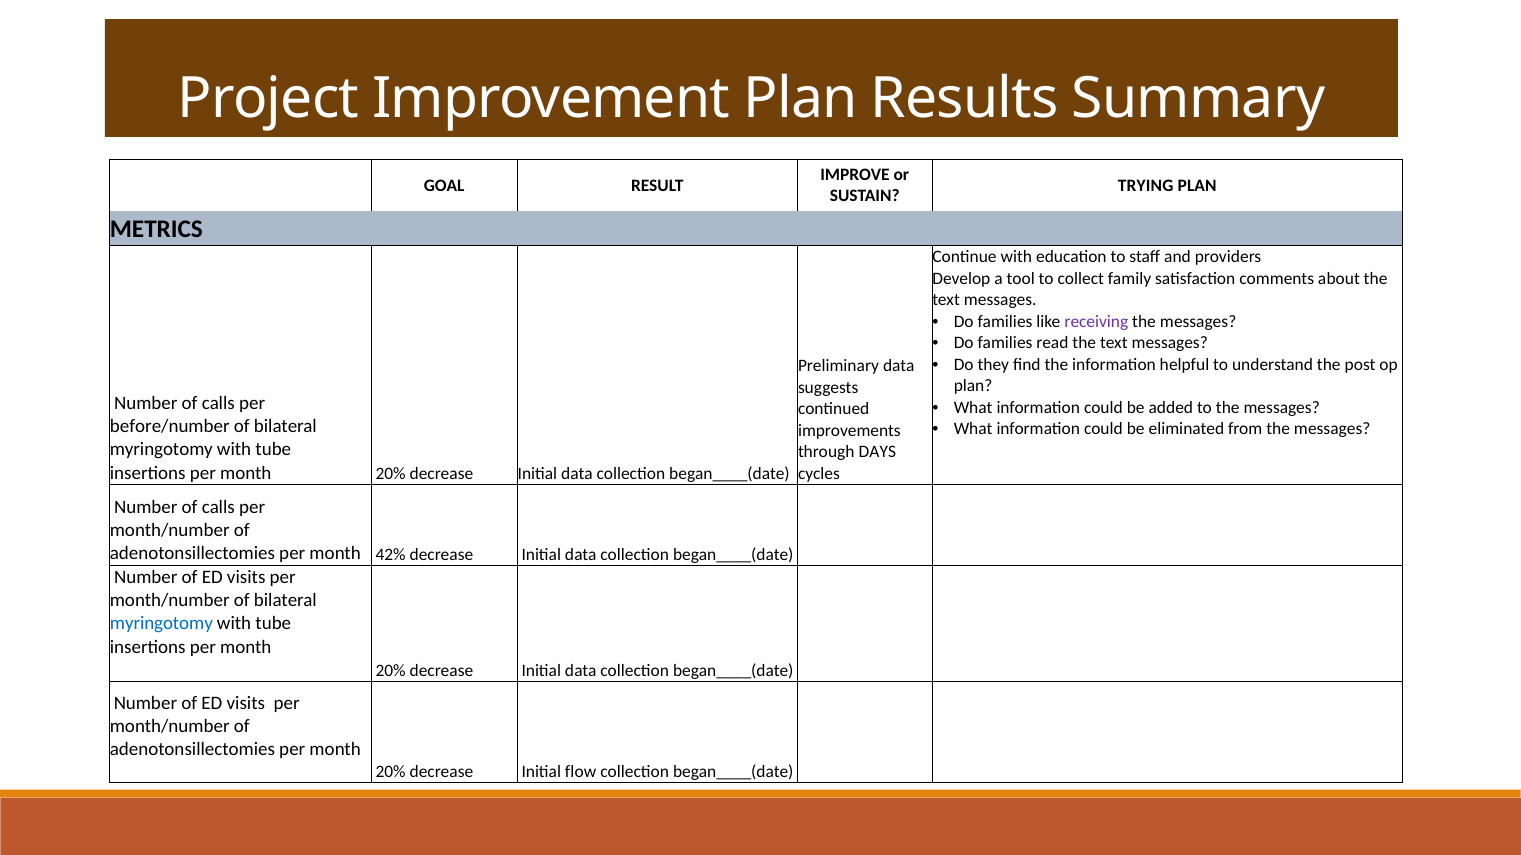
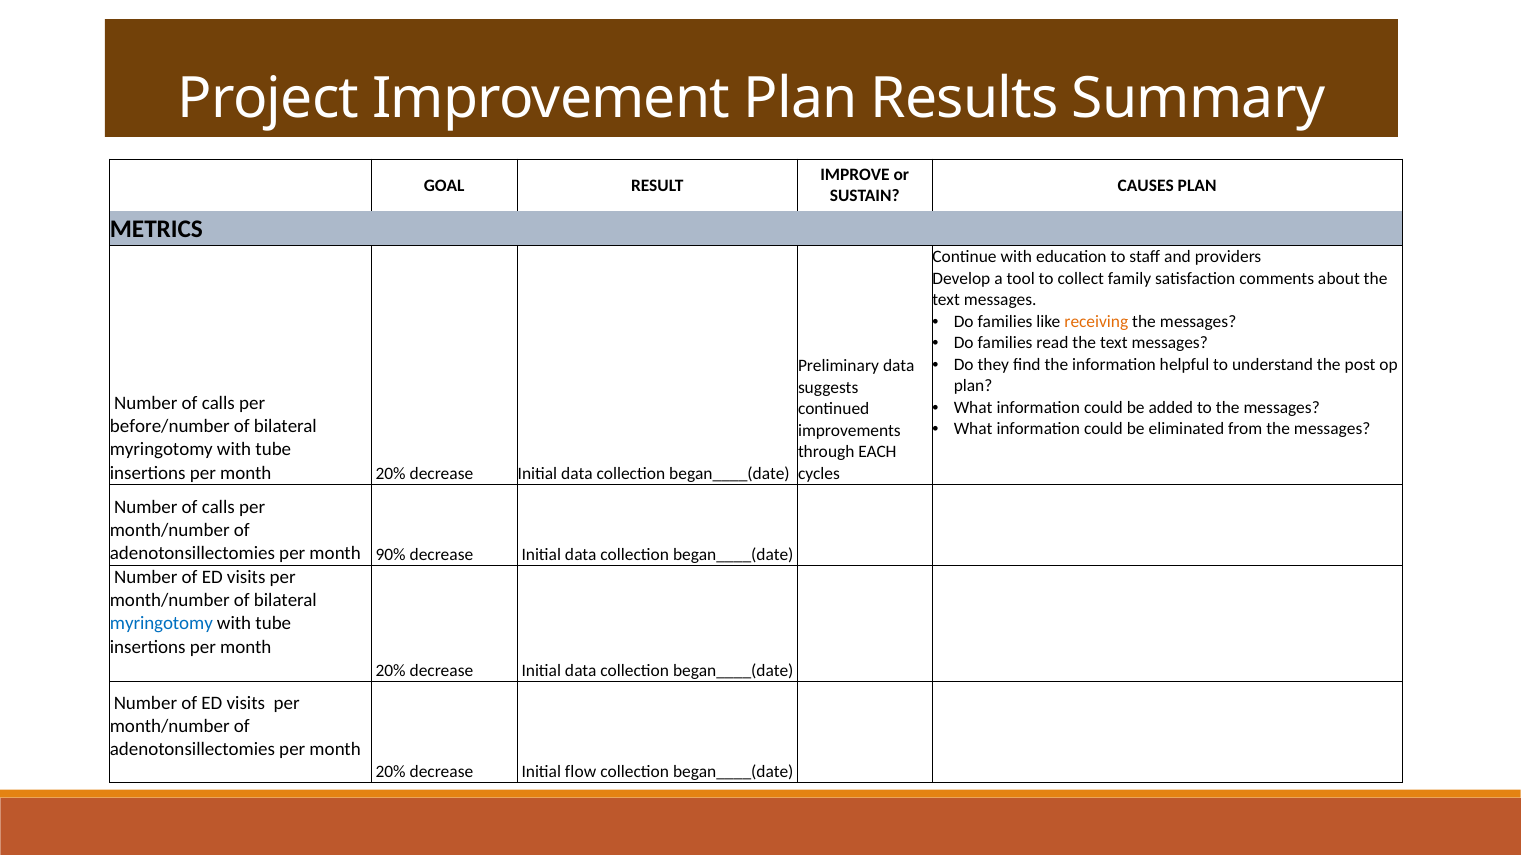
TRYING: TRYING -> CAUSES
receiving colour: purple -> orange
DAYS: DAYS -> EACH
42%: 42% -> 90%
